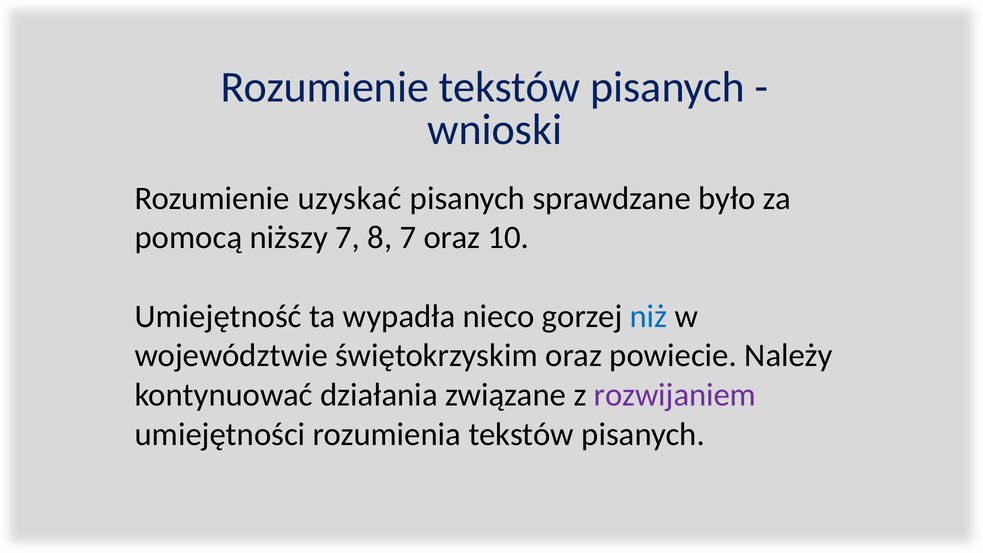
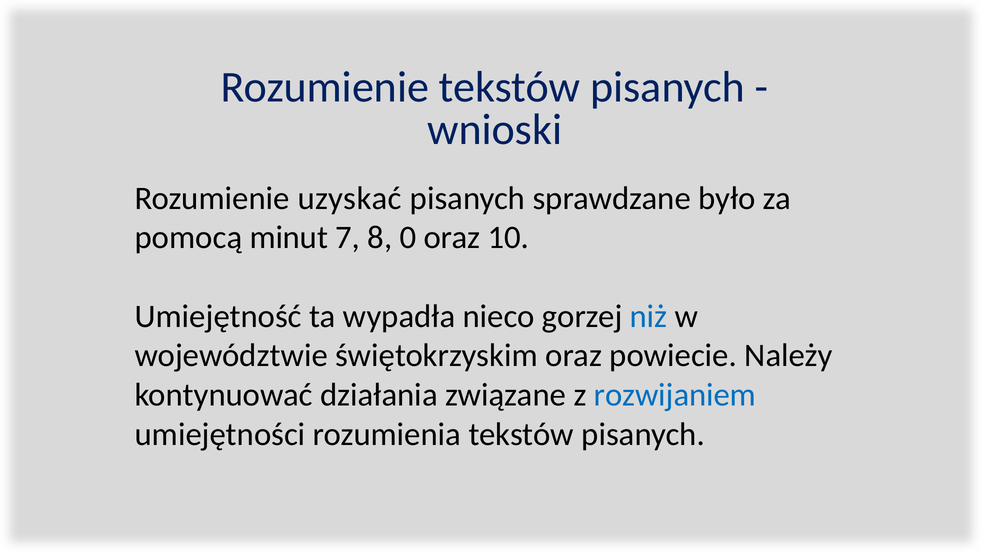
niższy: niższy -> minut
8 7: 7 -> 0
rozwijaniem colour: purple -> blue
